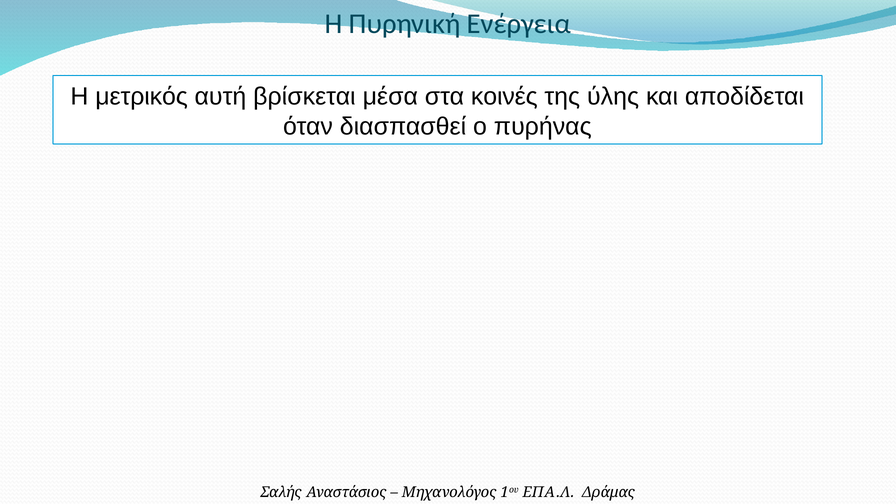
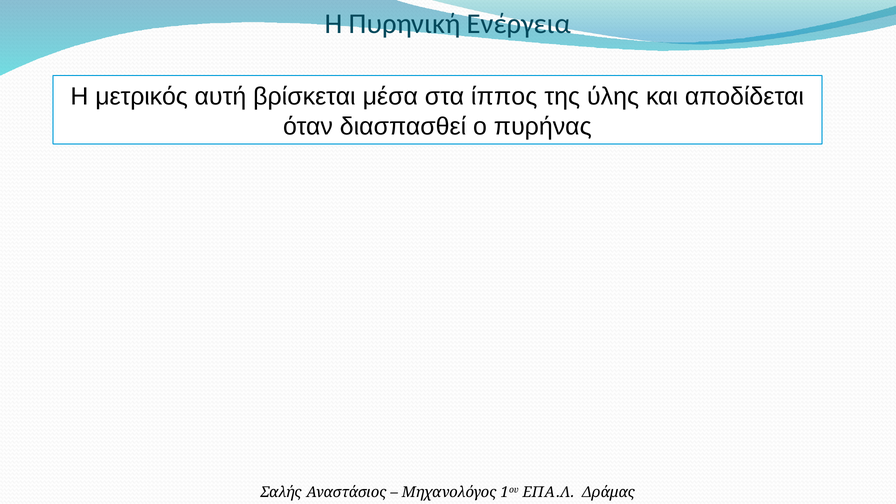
κοινές: κοινές -> ίππος
